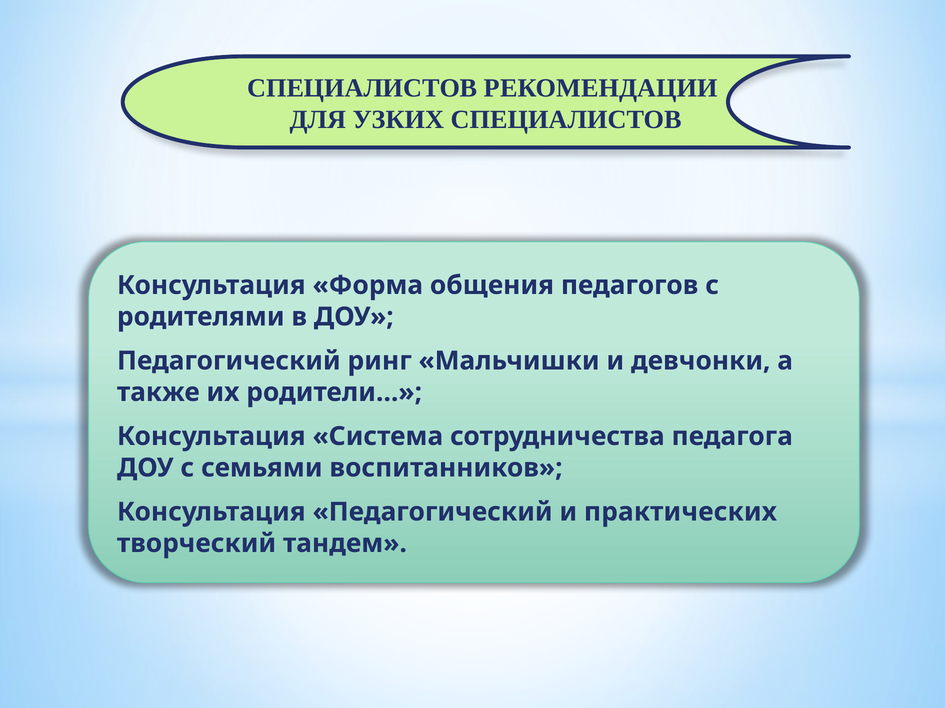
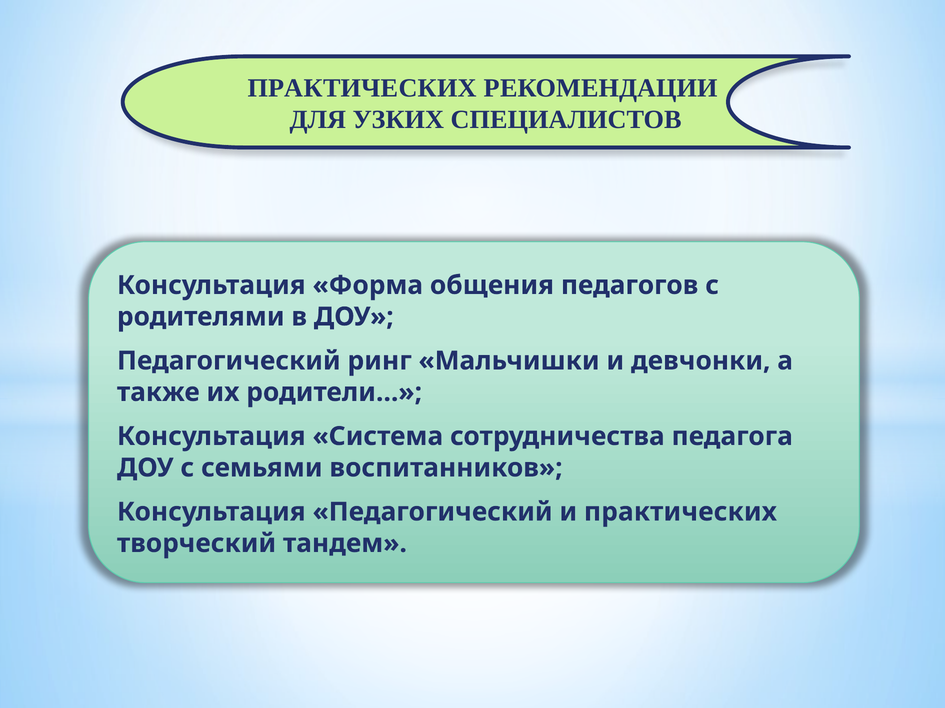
СПЕЦИАЛИСТОВ at (362, 88): СПЕЦИАЛИСТОВ -> ПРАКТИЧЕСКИХ
